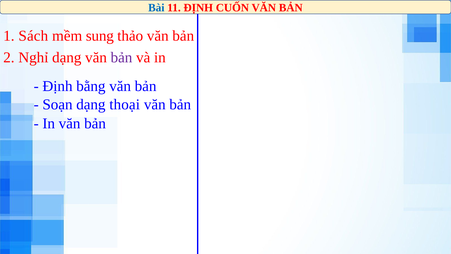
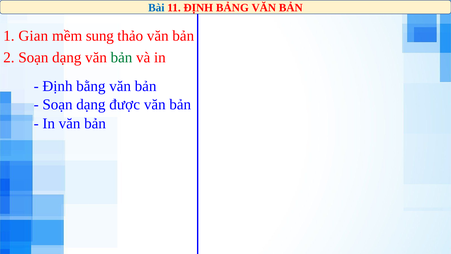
CUỐN: CUỐN -> BẢNG
Sách: Sách -> Gian
2 Nghỉ: Nghỉ -> Soạn
bản at (121, 57) colour: purple -> green
thoại: thoại -> được
